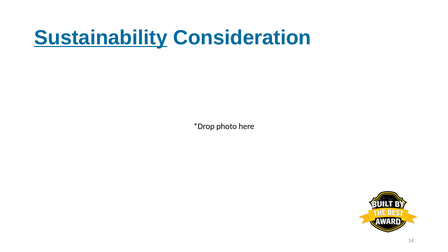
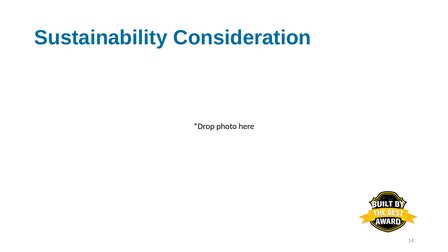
Sustainability underline: present -> none
